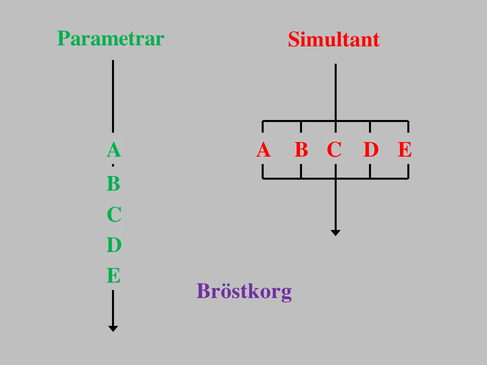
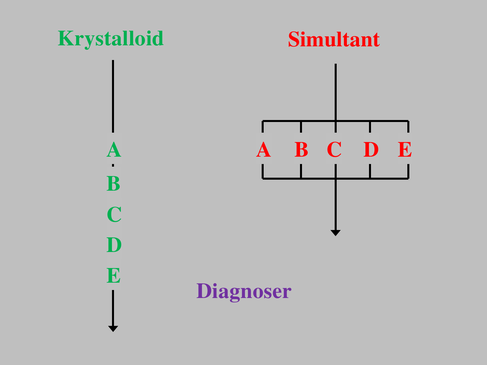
Parametrar: Parametrar -> Krystalloid
Bröstkorg: Bröstkorg -> Diagnoser
